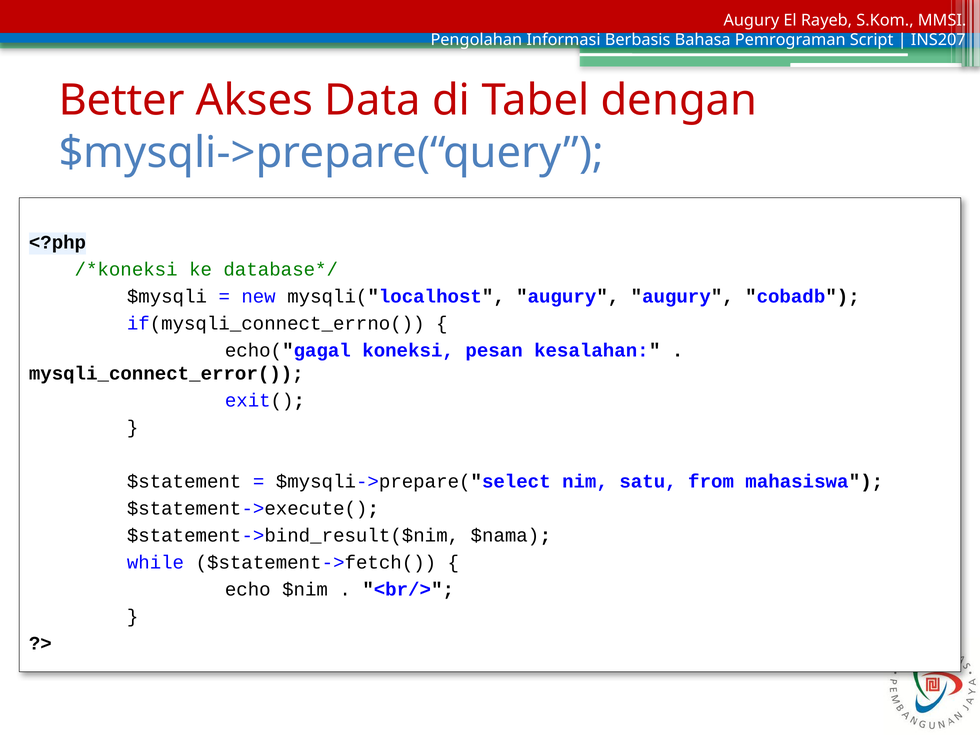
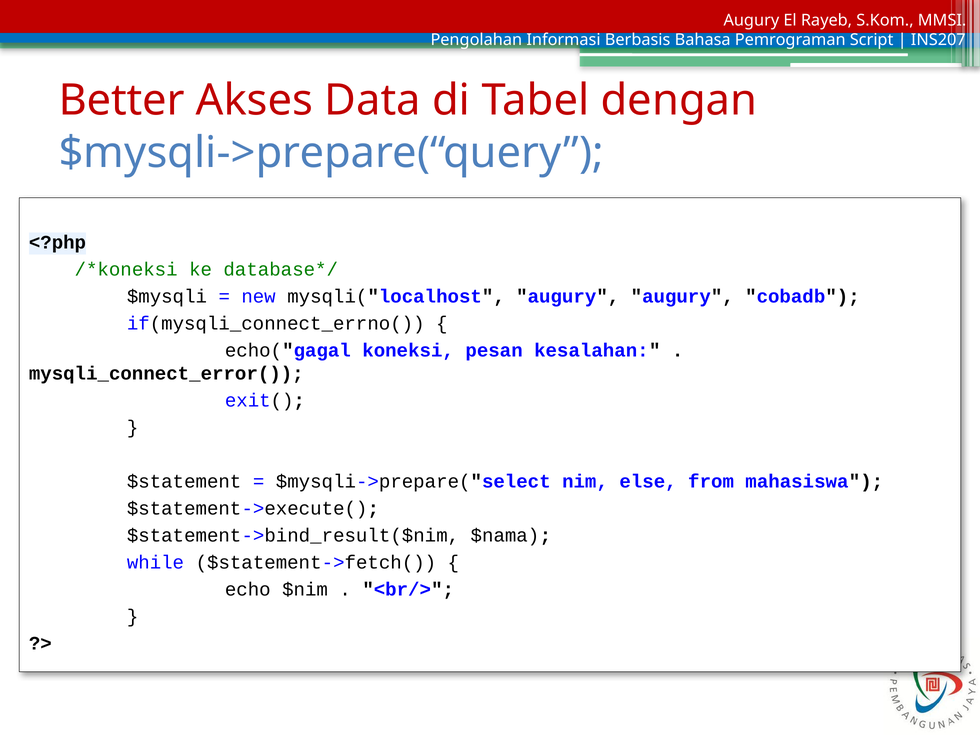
satu: satu -> else
